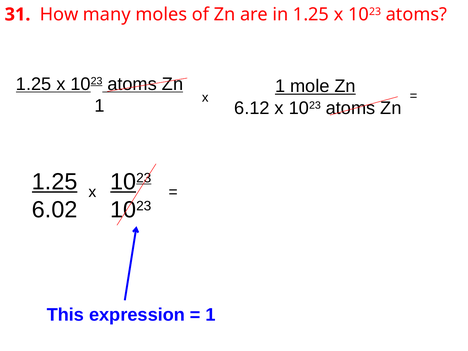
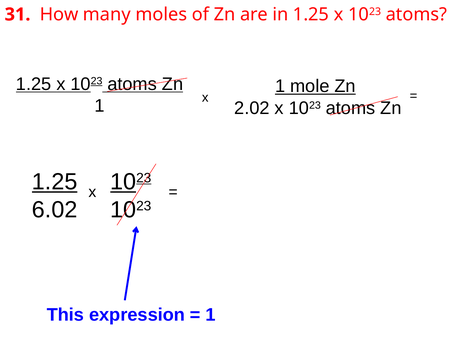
6.12: 6.12 -> 2.02
